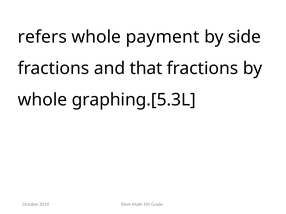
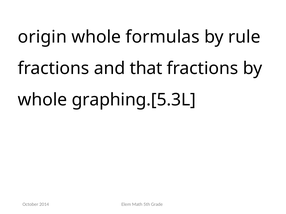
refers: refers -> origin
payment: payment -> formulas
side: side -> rule
